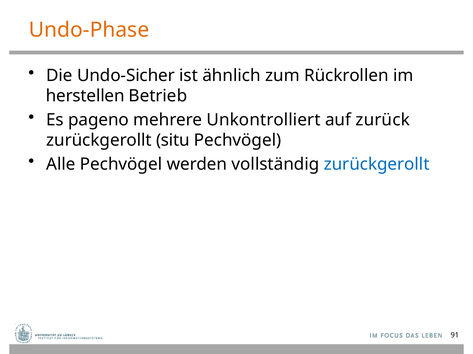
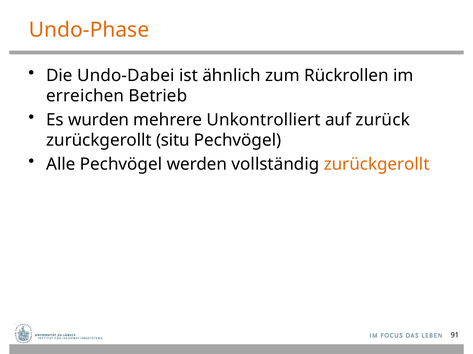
Undo-Sicher: Undo-Sicher -> Undo-Dabei
herstellen: herstellen -> erreichen
pageno: pageno -> wurden
zurückgerollt at (377, 164) colour: blue -> orange
